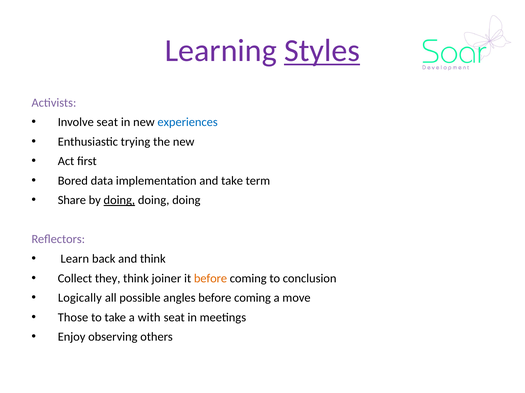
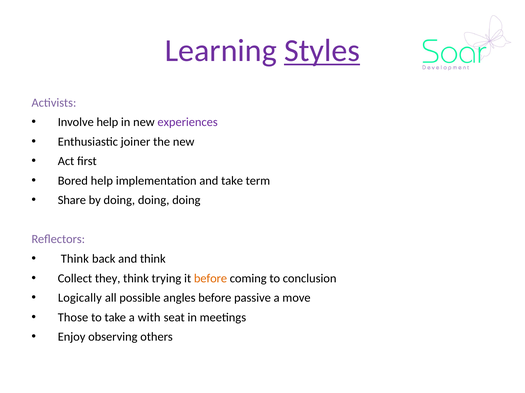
Involve seat: seat -> help
experiences colour: blue -> purple
trying: trying -> joiner
Bored data: data -> help
doing at (119, 201) underline: present -> none
Learn at (75, 259): Learn -> Think
joiner: joiner -> trying
angles before coming: coming -> passive
